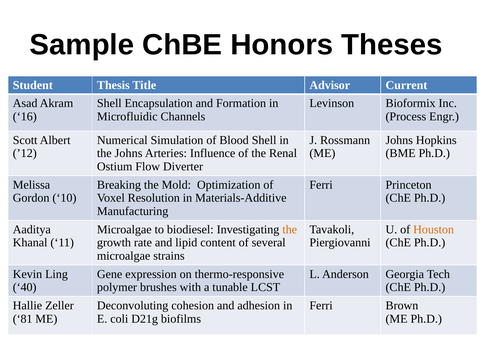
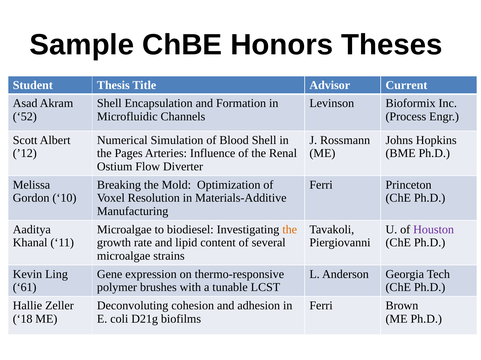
16: 16 -> 52
the Johns: Johns -> Pages
Houston colour: orange -> purple
40: 40 -> 61
81: 81 -> 18
